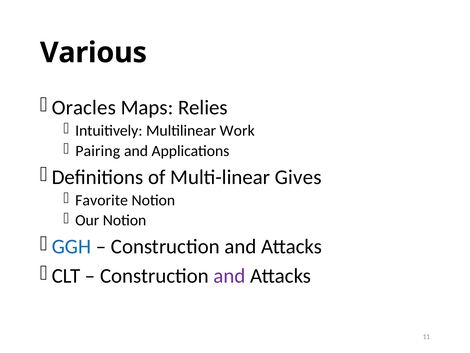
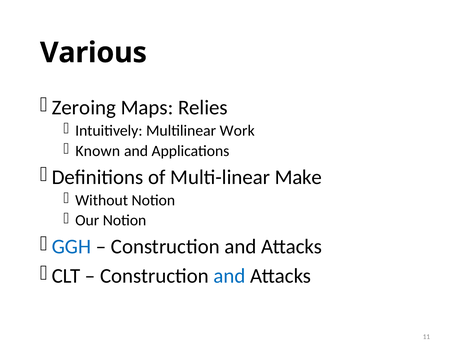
Oracles: Oracles -> Zeroing
Pairing: Pairing -> Known
Gives: Gives -> Make
Favorite: Favorite -> Without
and at (230, 276) colour: purple -> blue
